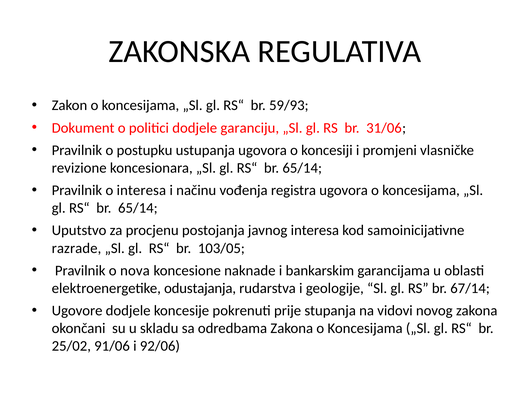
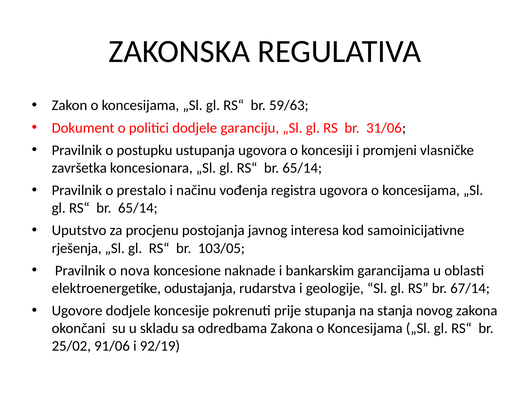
59/93: 59/93 -> 59/63
revizione: revizione -> završetka
o interesa: interesa -> prestalo
razrade: razrade -> rješenja
vidovi: vidovi -> stanja
92/06: 92/06 -> 92/19
